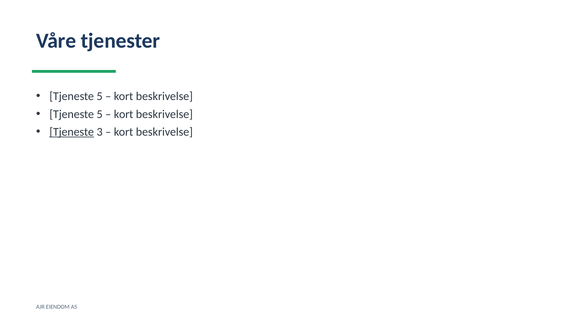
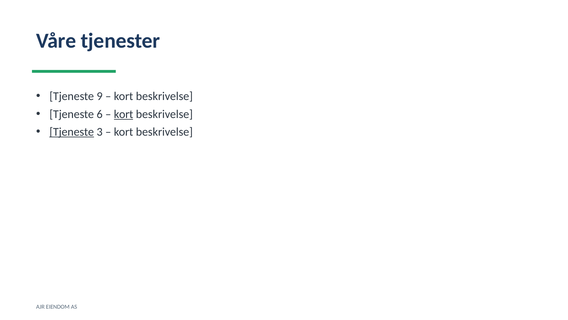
5 at (100, 96): 5 -> 9
5 at (100, 114): 5 -> 6
kort at (124, 114) underline: none -> present
